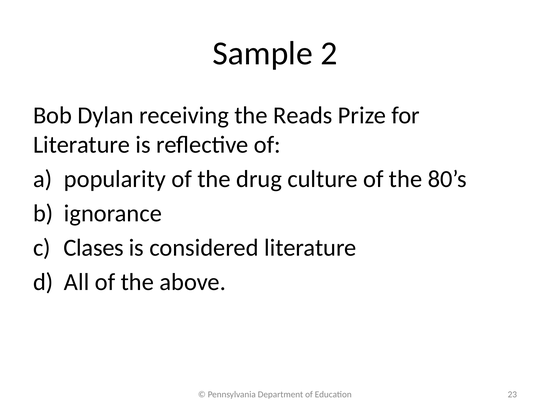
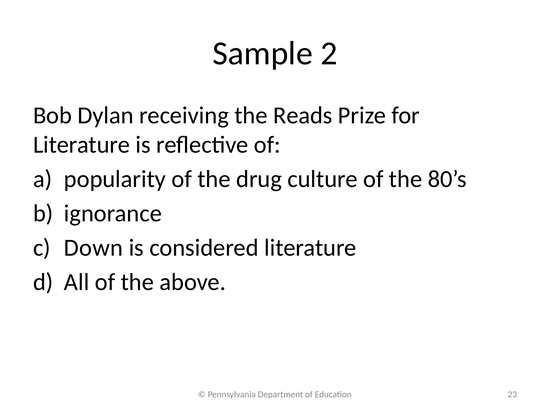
Clases: Clases -> Down
